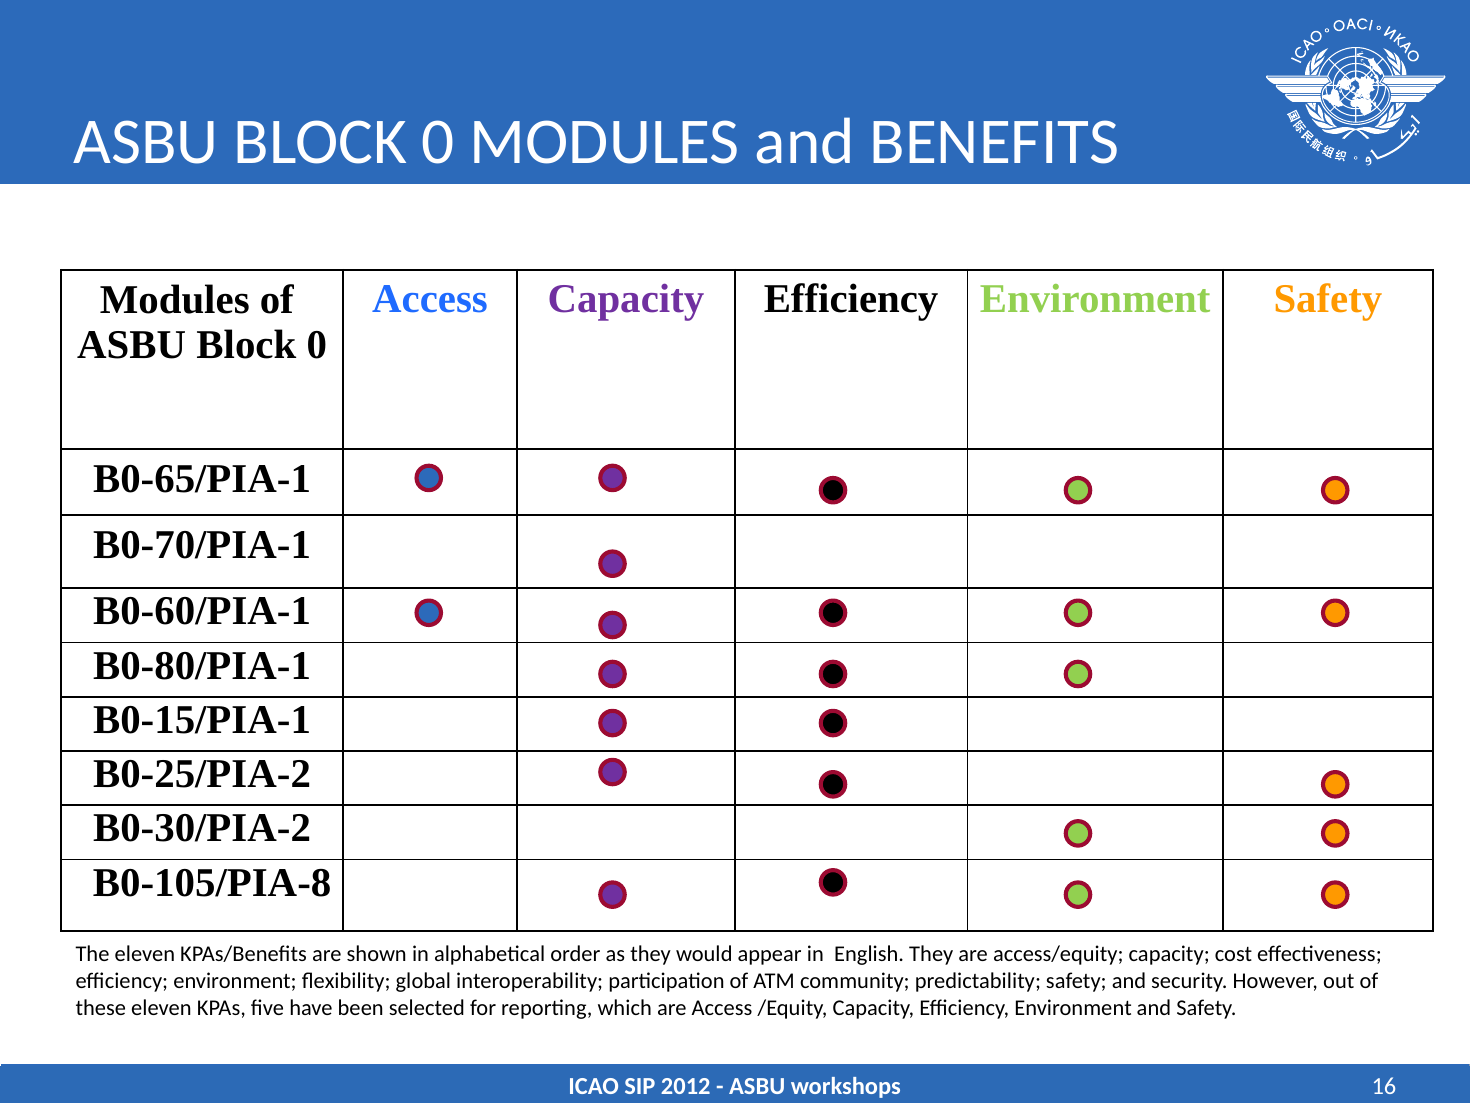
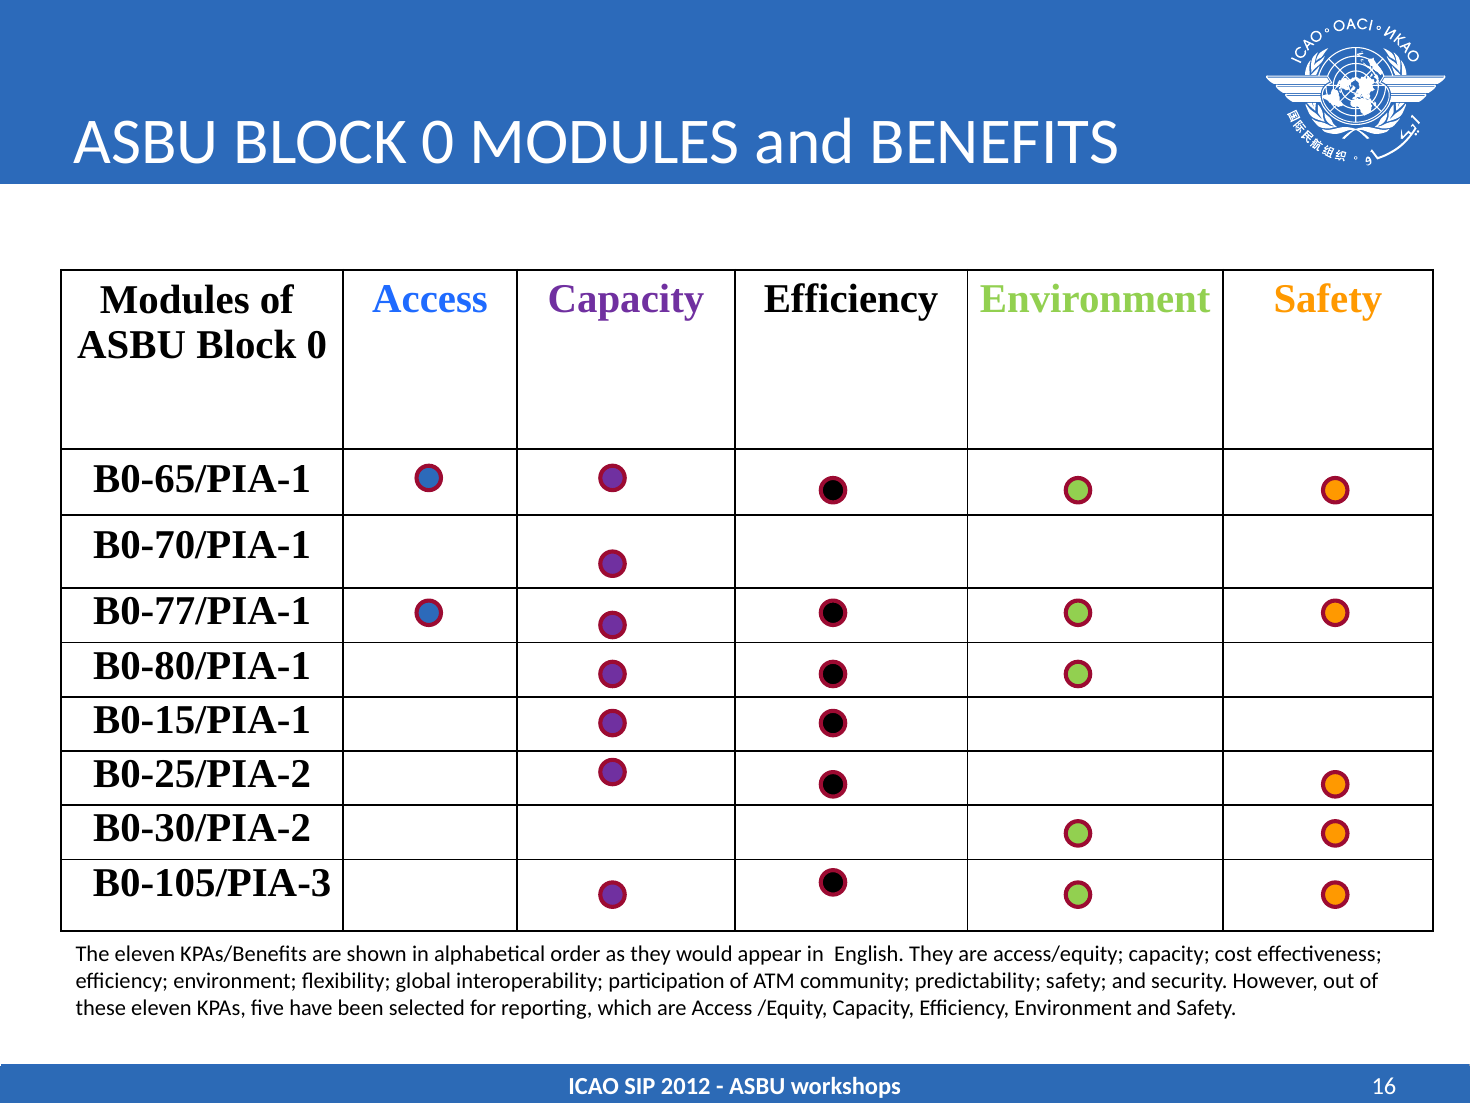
B0-60/PIA-1: B0-60/PIA-1 -> B0-77/PIA-1
B0-105/PIA-8: B0-105/PIA-8 -> B0-105/PIA-3
